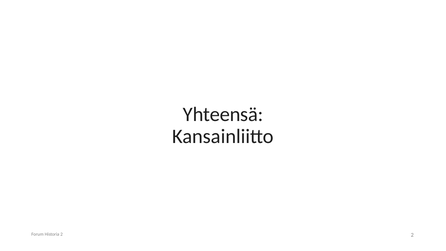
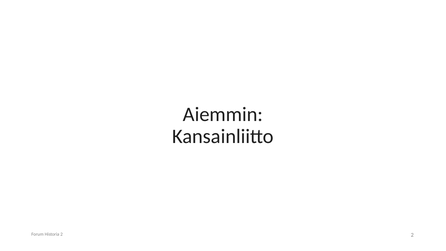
Yhteensä: Yhteensä -> Aiemmin
